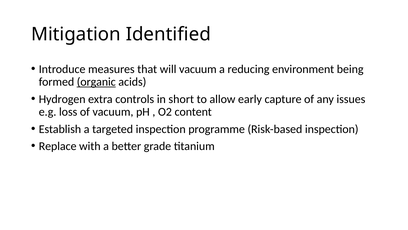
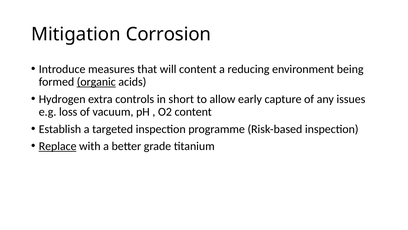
Identified: Identified -> Corrosion
will vacuum: vacuum -> content
Replace underline: none -> present
